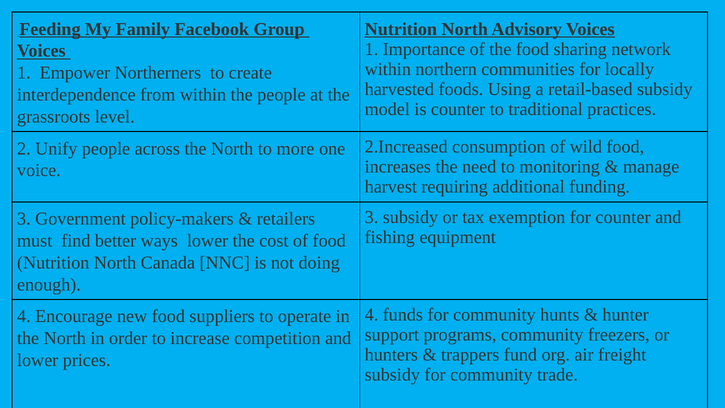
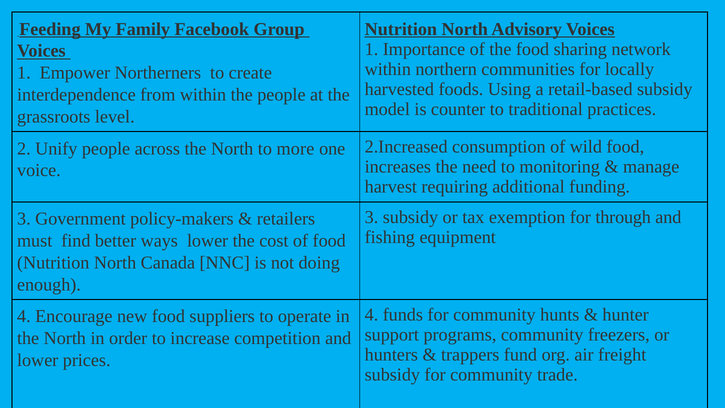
for counter: counter -> through
